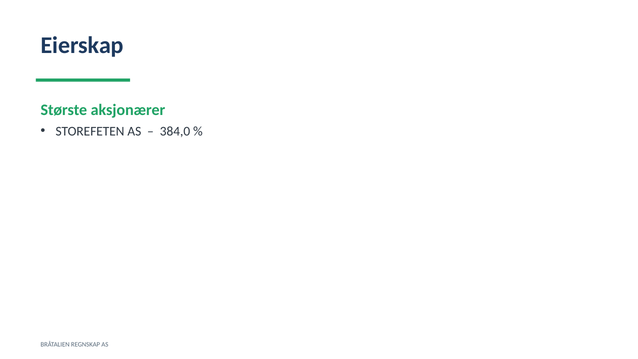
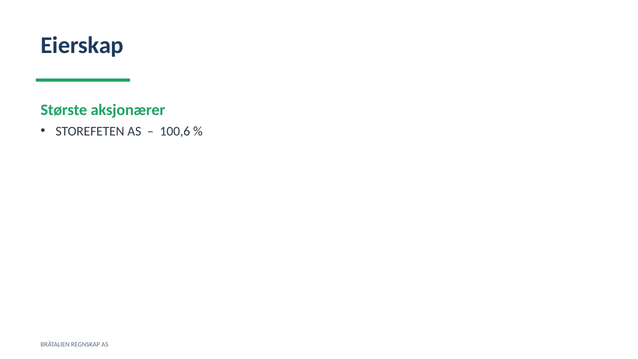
384,0: 384,0 -> 100,6
